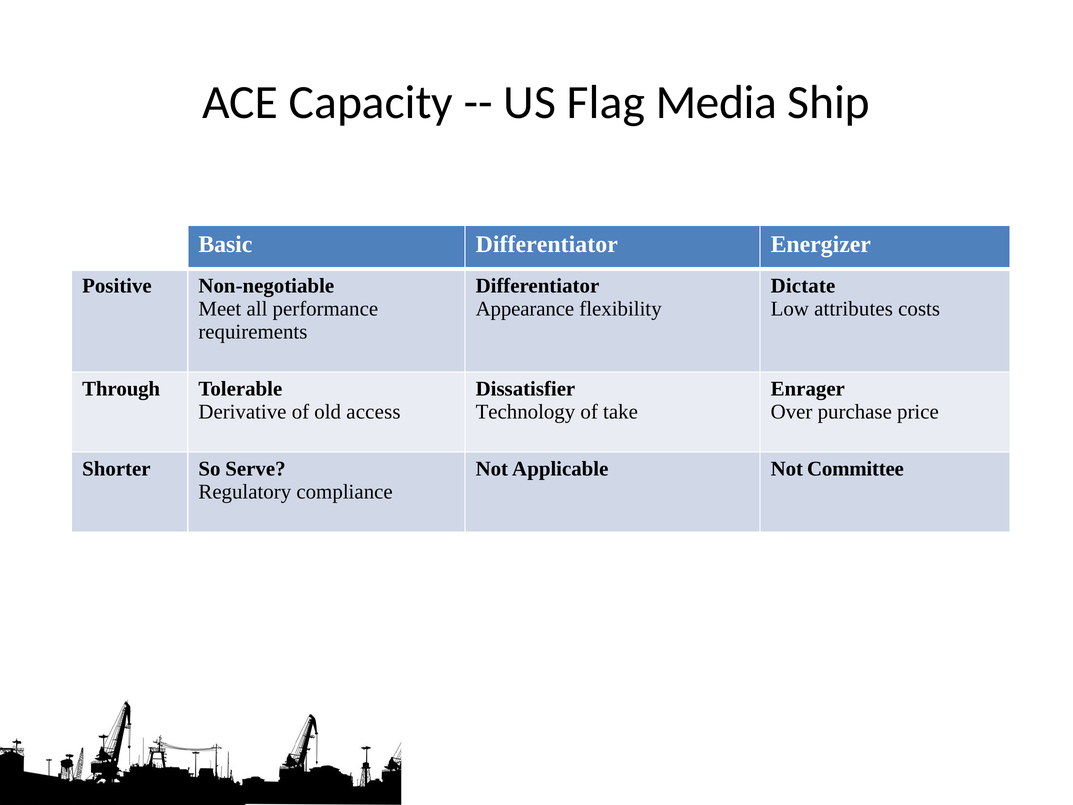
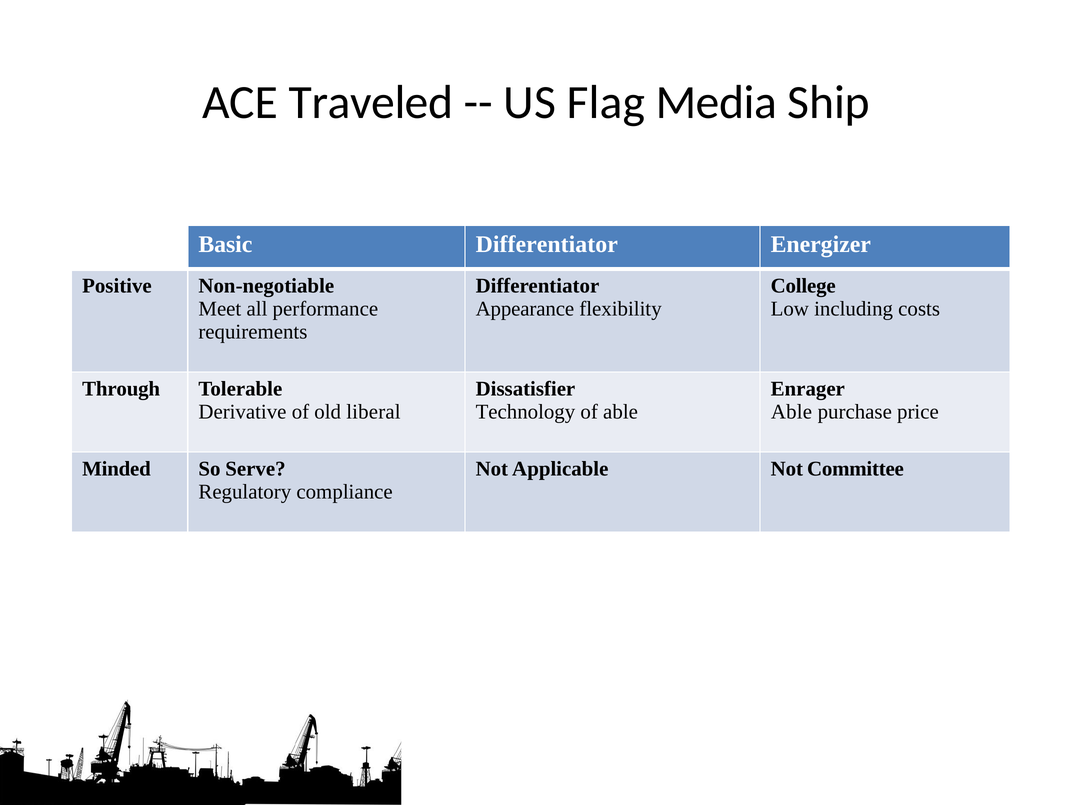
Capacity: Capacity -> Traveled
Dictate: Dictate -> College
attributes: attributes -> including
access: access -> liberal
of take: take -> able
Over at (792, 412): Over -> Able
Shorter: Shorter -> Minded
